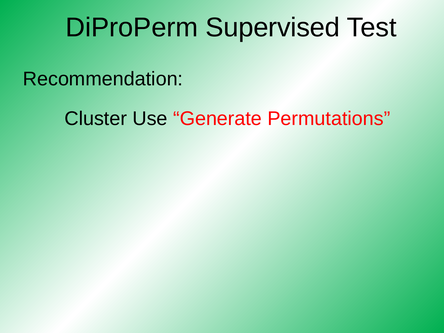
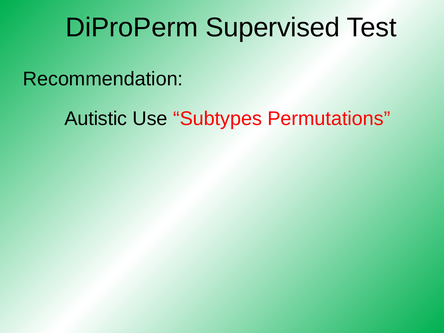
Cluster: Cluster -> Autistic
Generate: Generate -> Subtypes
